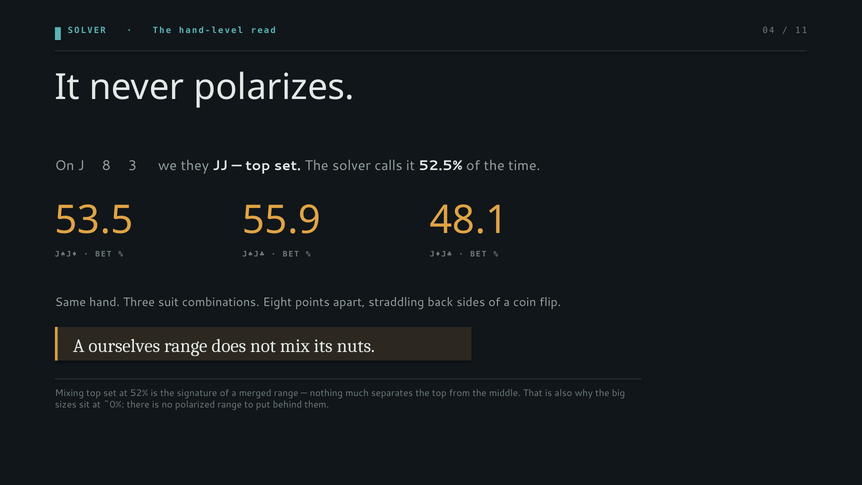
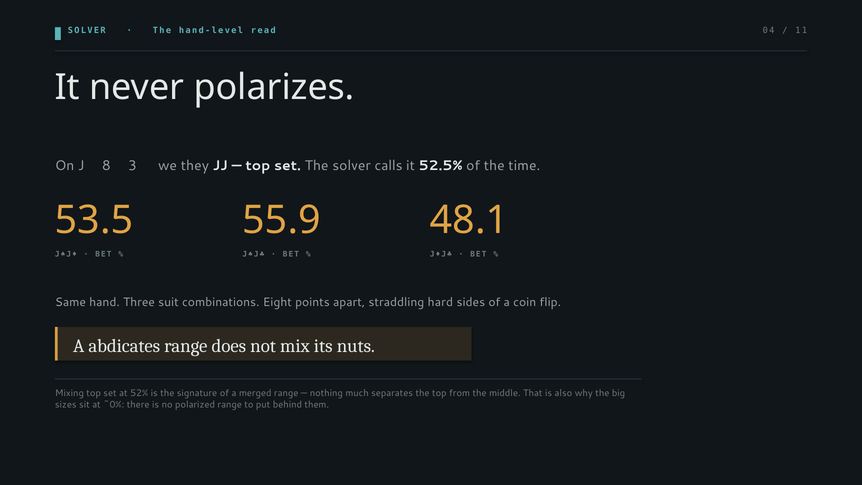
back: back -> hard
ourselves: ourselves -> abdicates
